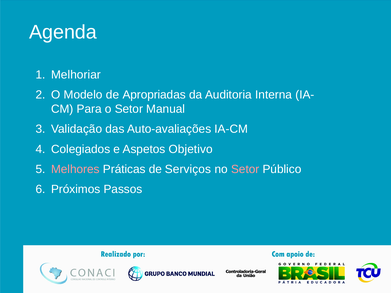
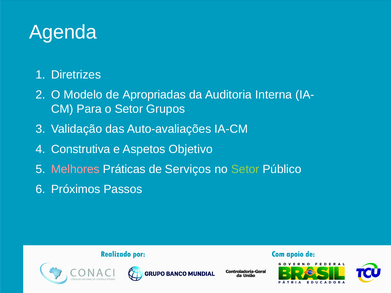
Melhoriar: Melhoriar -> Diretrizes
Manual: Manual -> Grupos
Colegiados: Colegiados -> Construtiva
Setor at (245, 169) colour: pink -> light green
